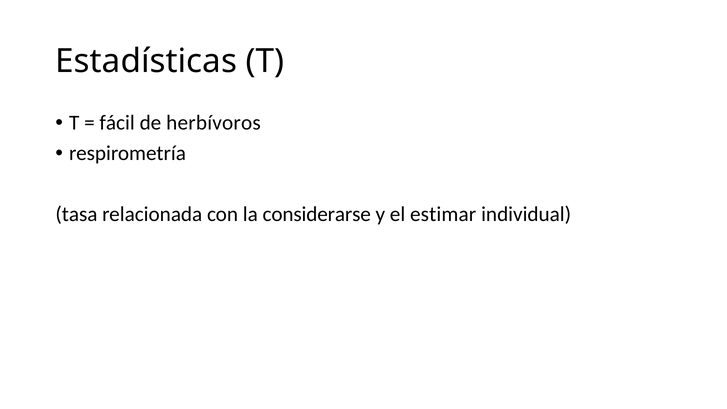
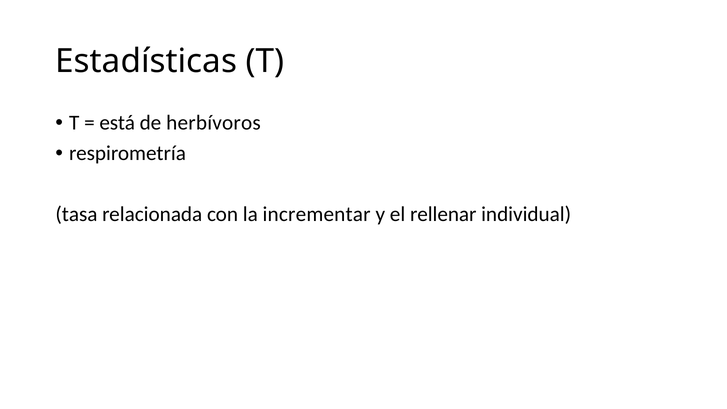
fácil: fácil -> está
considerarse: considerarse -> incrementar
estimar: estimar -> rellenar
